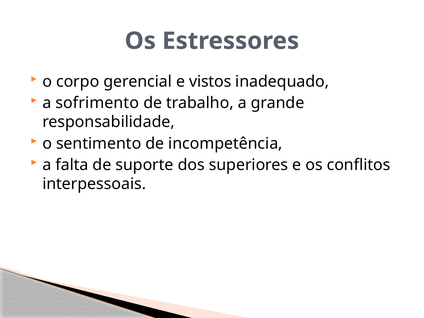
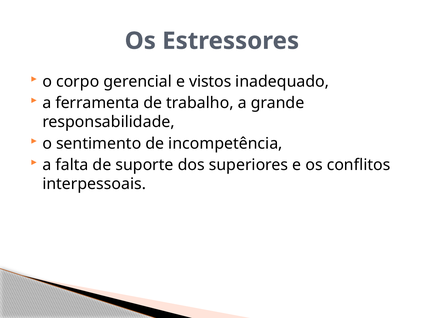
sofrimento: sofrimento -> ferramenta
